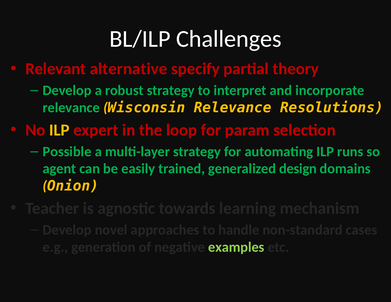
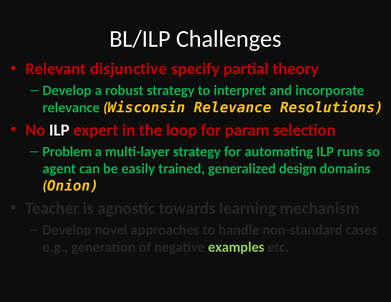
alternative: alternative -> disjunctive
ILP at (59, 130) colour: yellow -> white
Possible: Possible -> Problem
